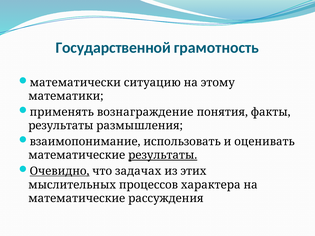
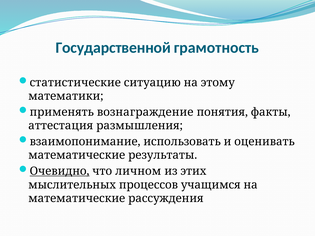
математически: математически -> статистические
результаты at (61, 126): результаты -> аттестация
результаты at (163, 155) underline: present -> none
задачах: задачах -> личном
характера: характера -> учащимся
